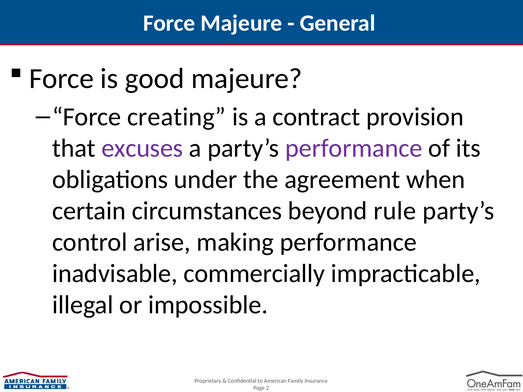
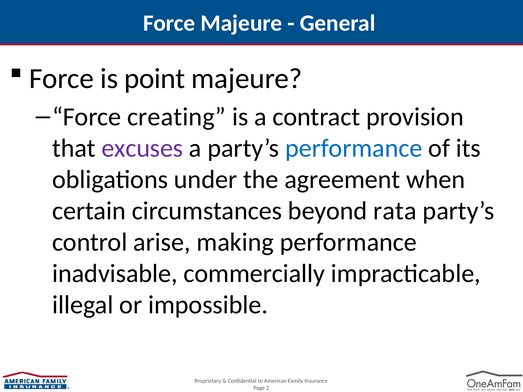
good: good -> point
performance at (354, 148) colour: purple -> blue
rule: rule -> rata
